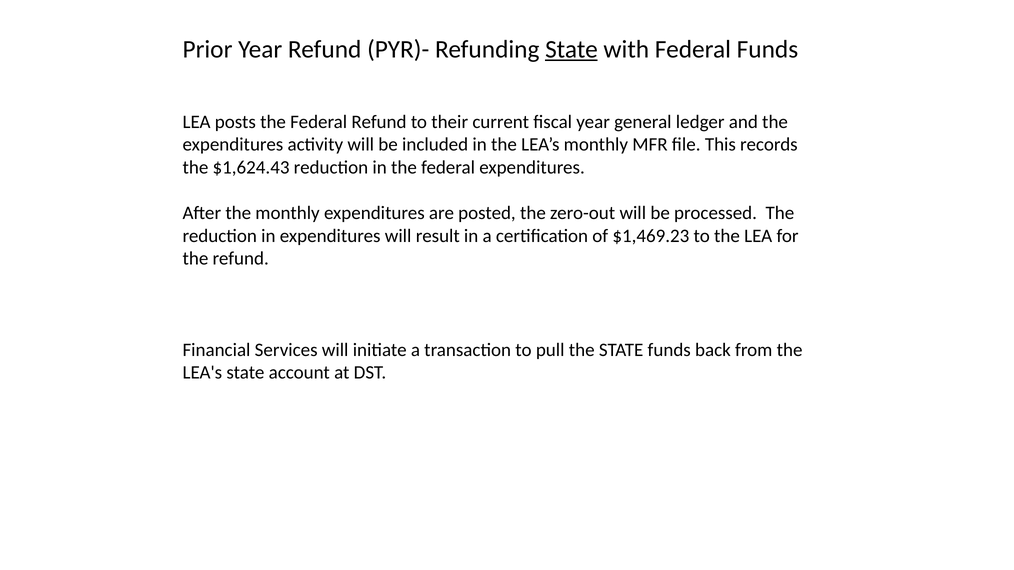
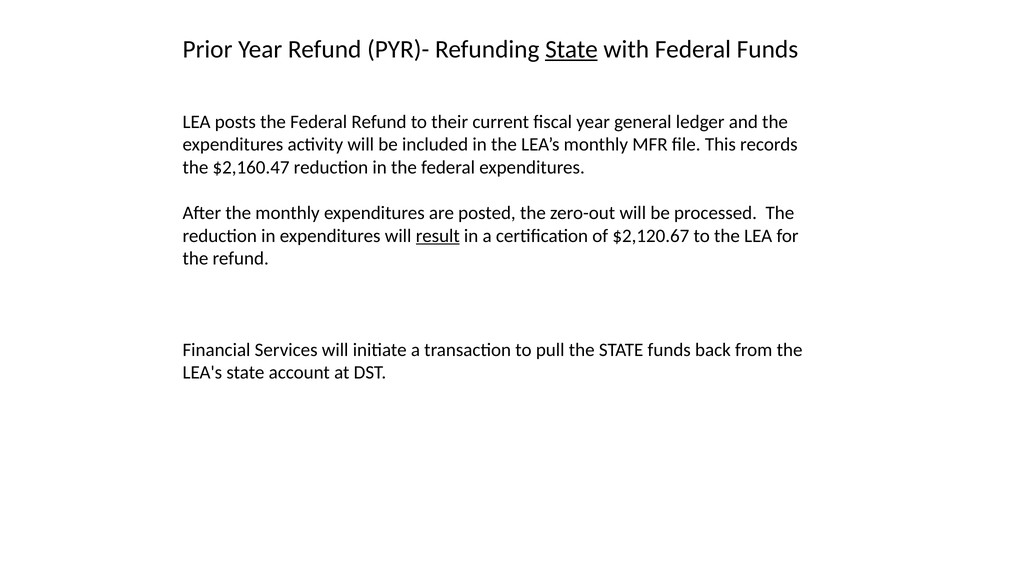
$1,624.43: $1,624.43 -> $2,160.47
result underline: none -> present
$1,469.23: $1,469.23 -> $2,120.67
